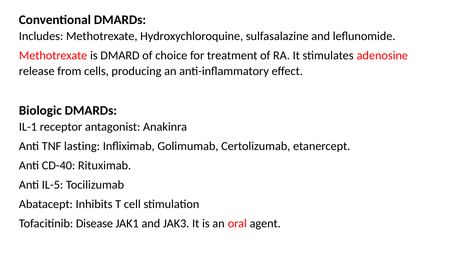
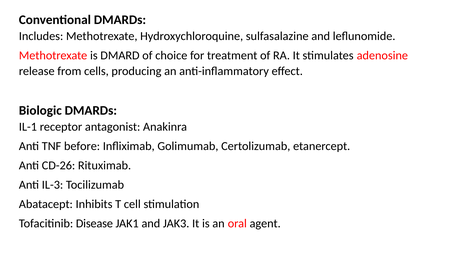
lasting: lasting -> before
CD-40: CD-40 -> CD-26
IL-5: IL-5 -> IL-3
